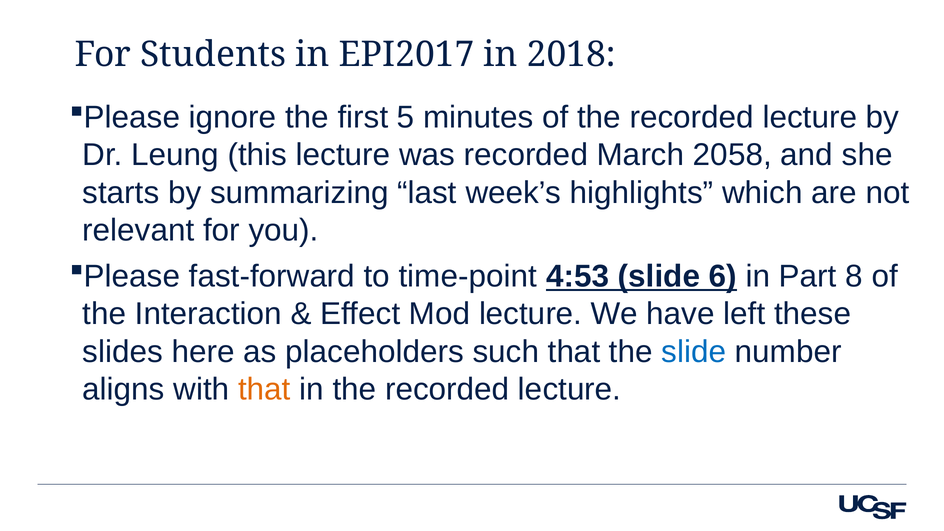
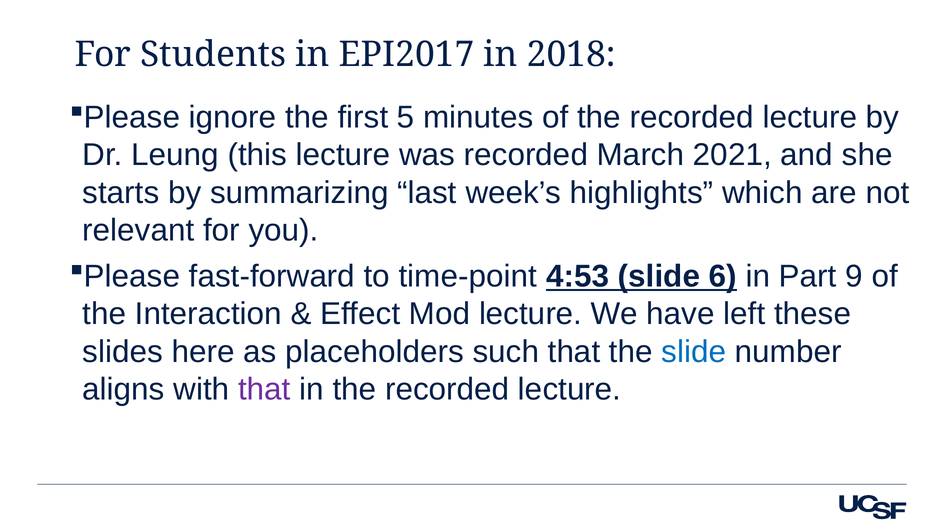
2058: 2058 -> 2021
8: 8 -> 9
that at (264, 389) colour: orange -> purple
